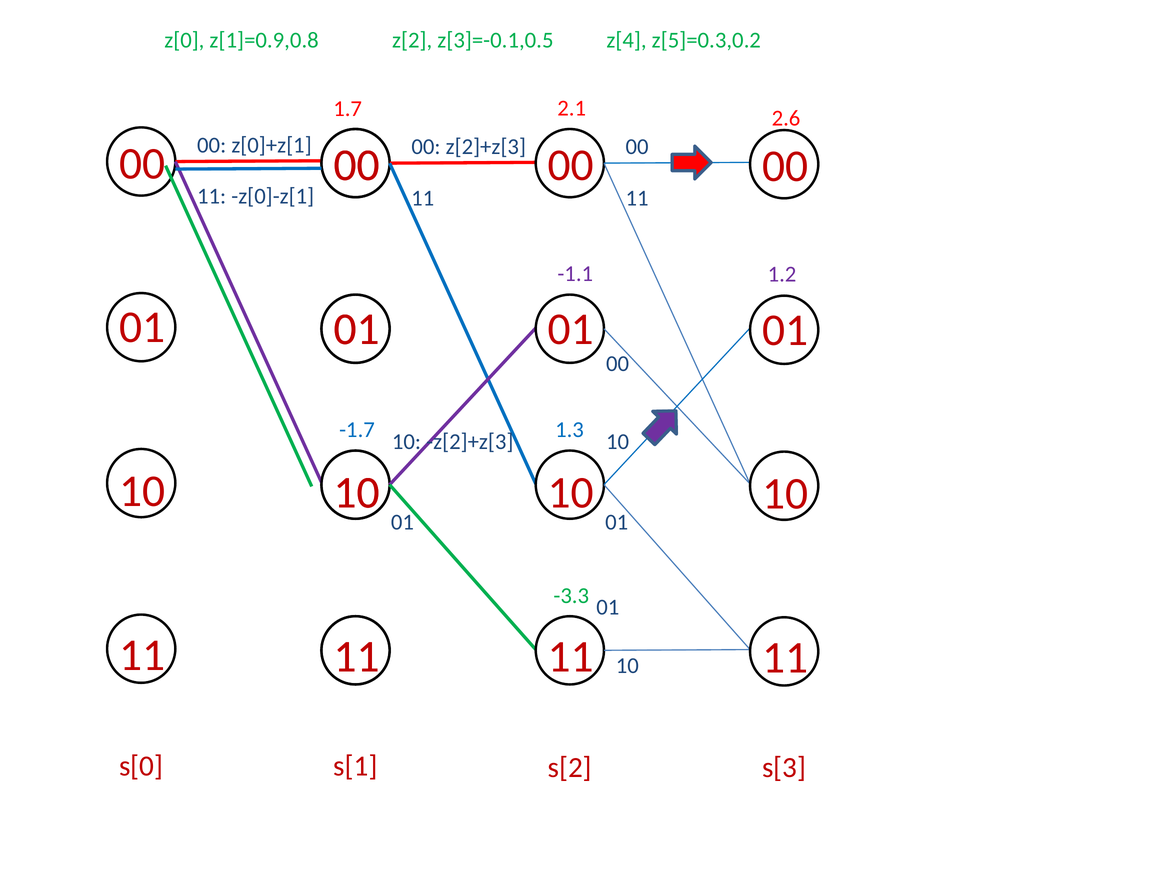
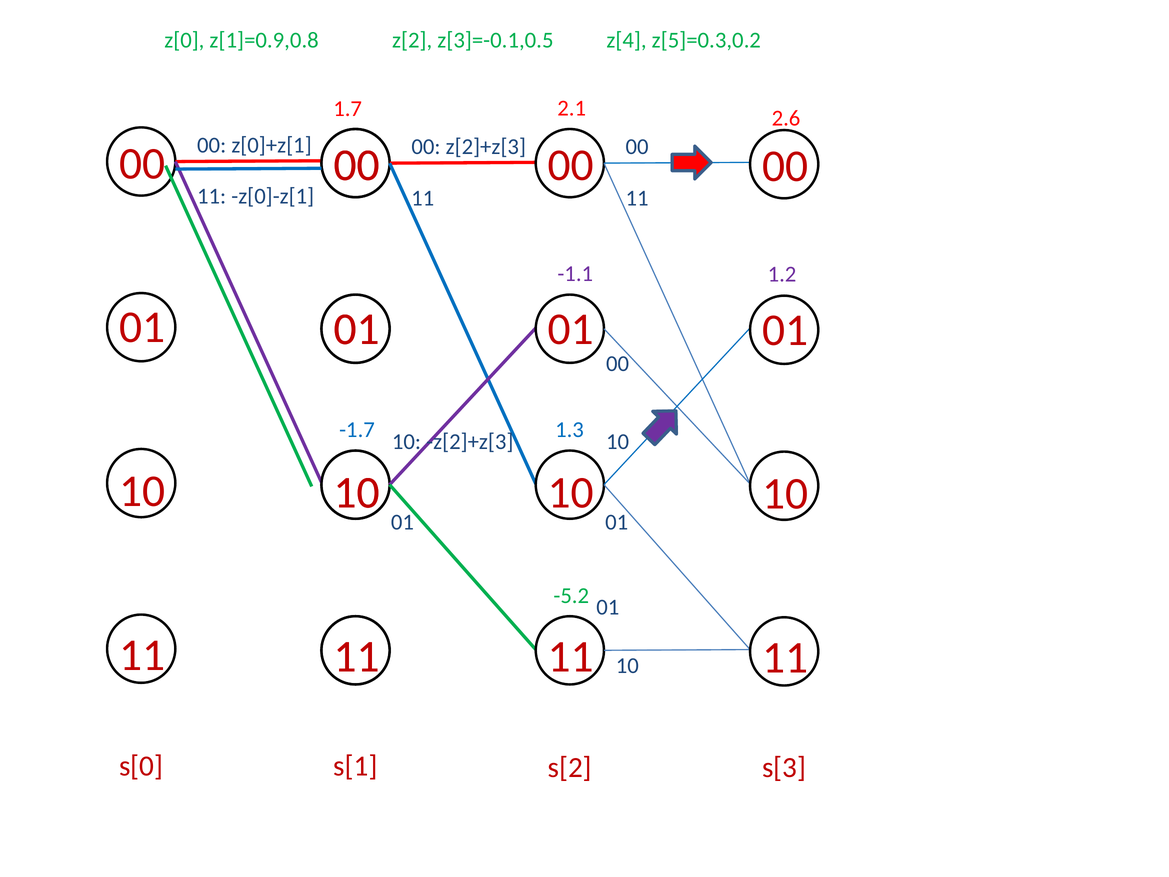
-3.3: -3.3 -> -5.2
